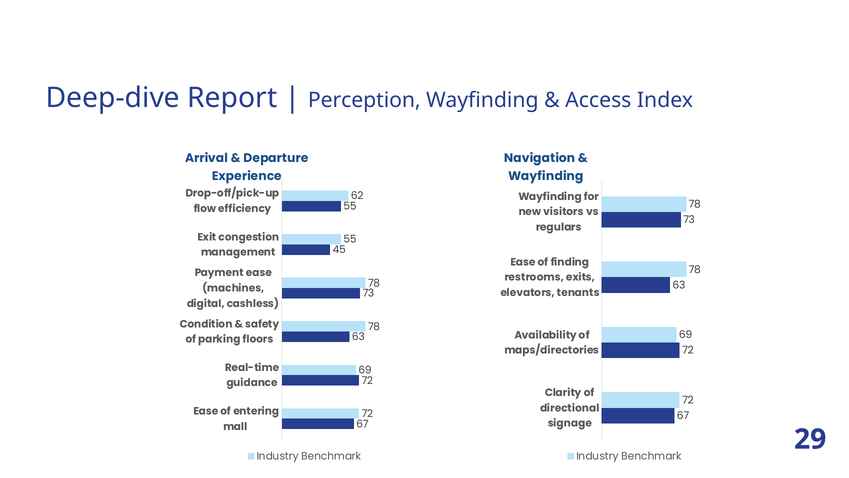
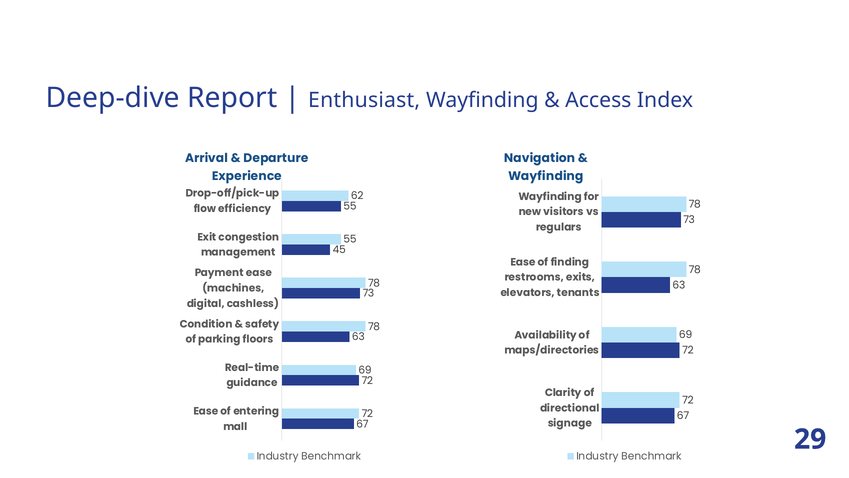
Perception: Perception -> Enthusiast
